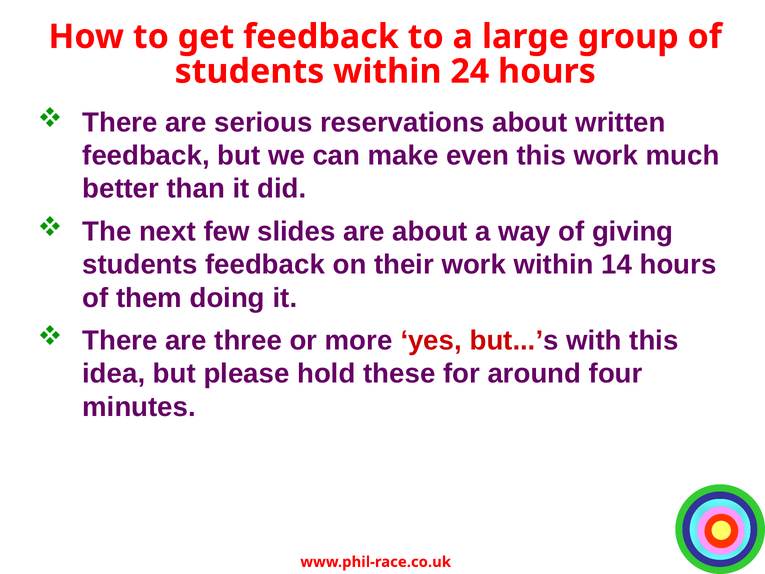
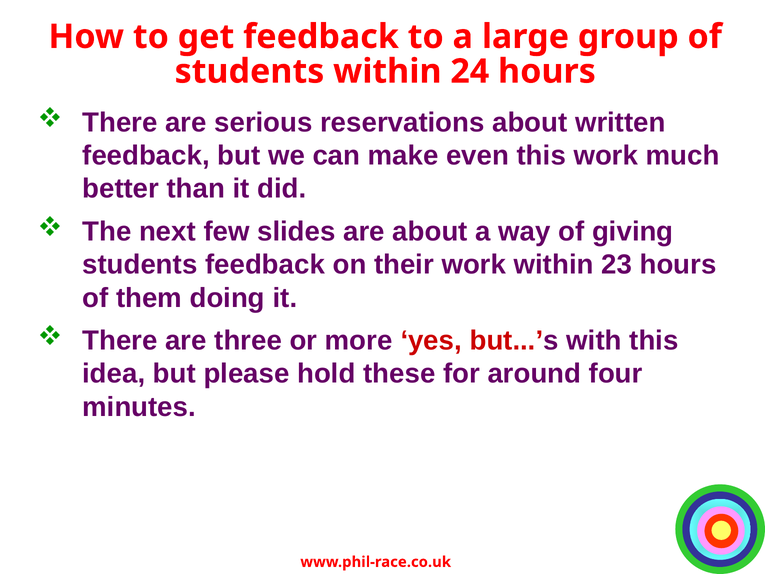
14: 14 -> 23
